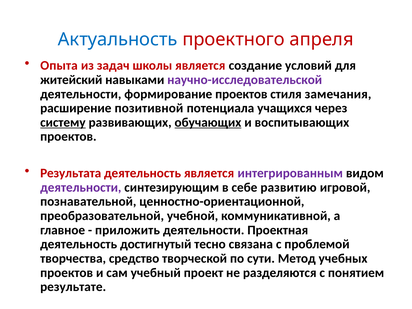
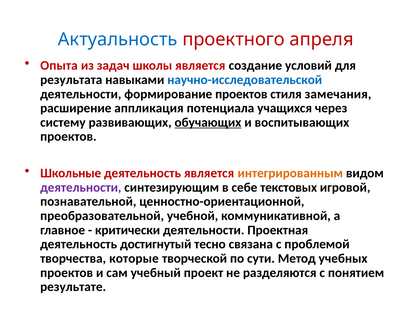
житейский: житейский -> результата
научно-исследовательской colour: purple -> blue
позитивной: позитивной -> аппликация
систему underline: present -> none
Результата: Результата -> Школьные
интегрированным colour: purple -> orange
развитию: развитию -> текстовых
приложить: приложить -> критически
средство: средство -> которые
